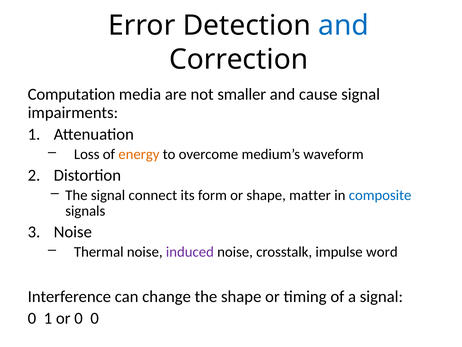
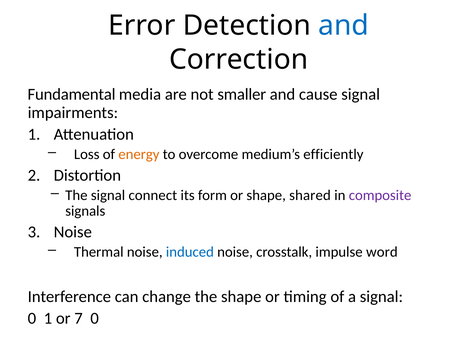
Computation: Computation -> Fundamental
waveform: waveform -> efficiently
matter: matter -> shared
composite colour: blue -> purple
induced colour: purple -> blue
or 0: 0 -> 7
